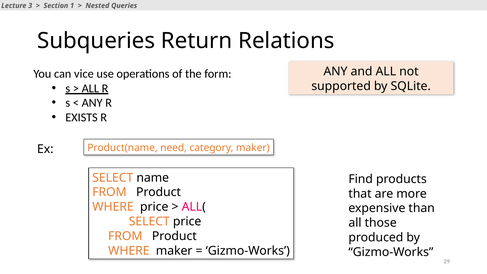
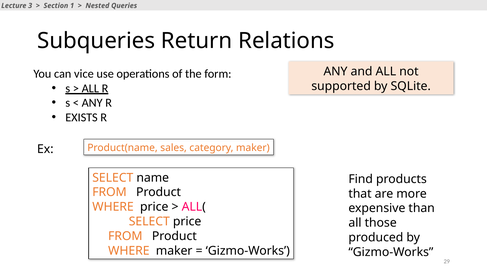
need: need -> sales
